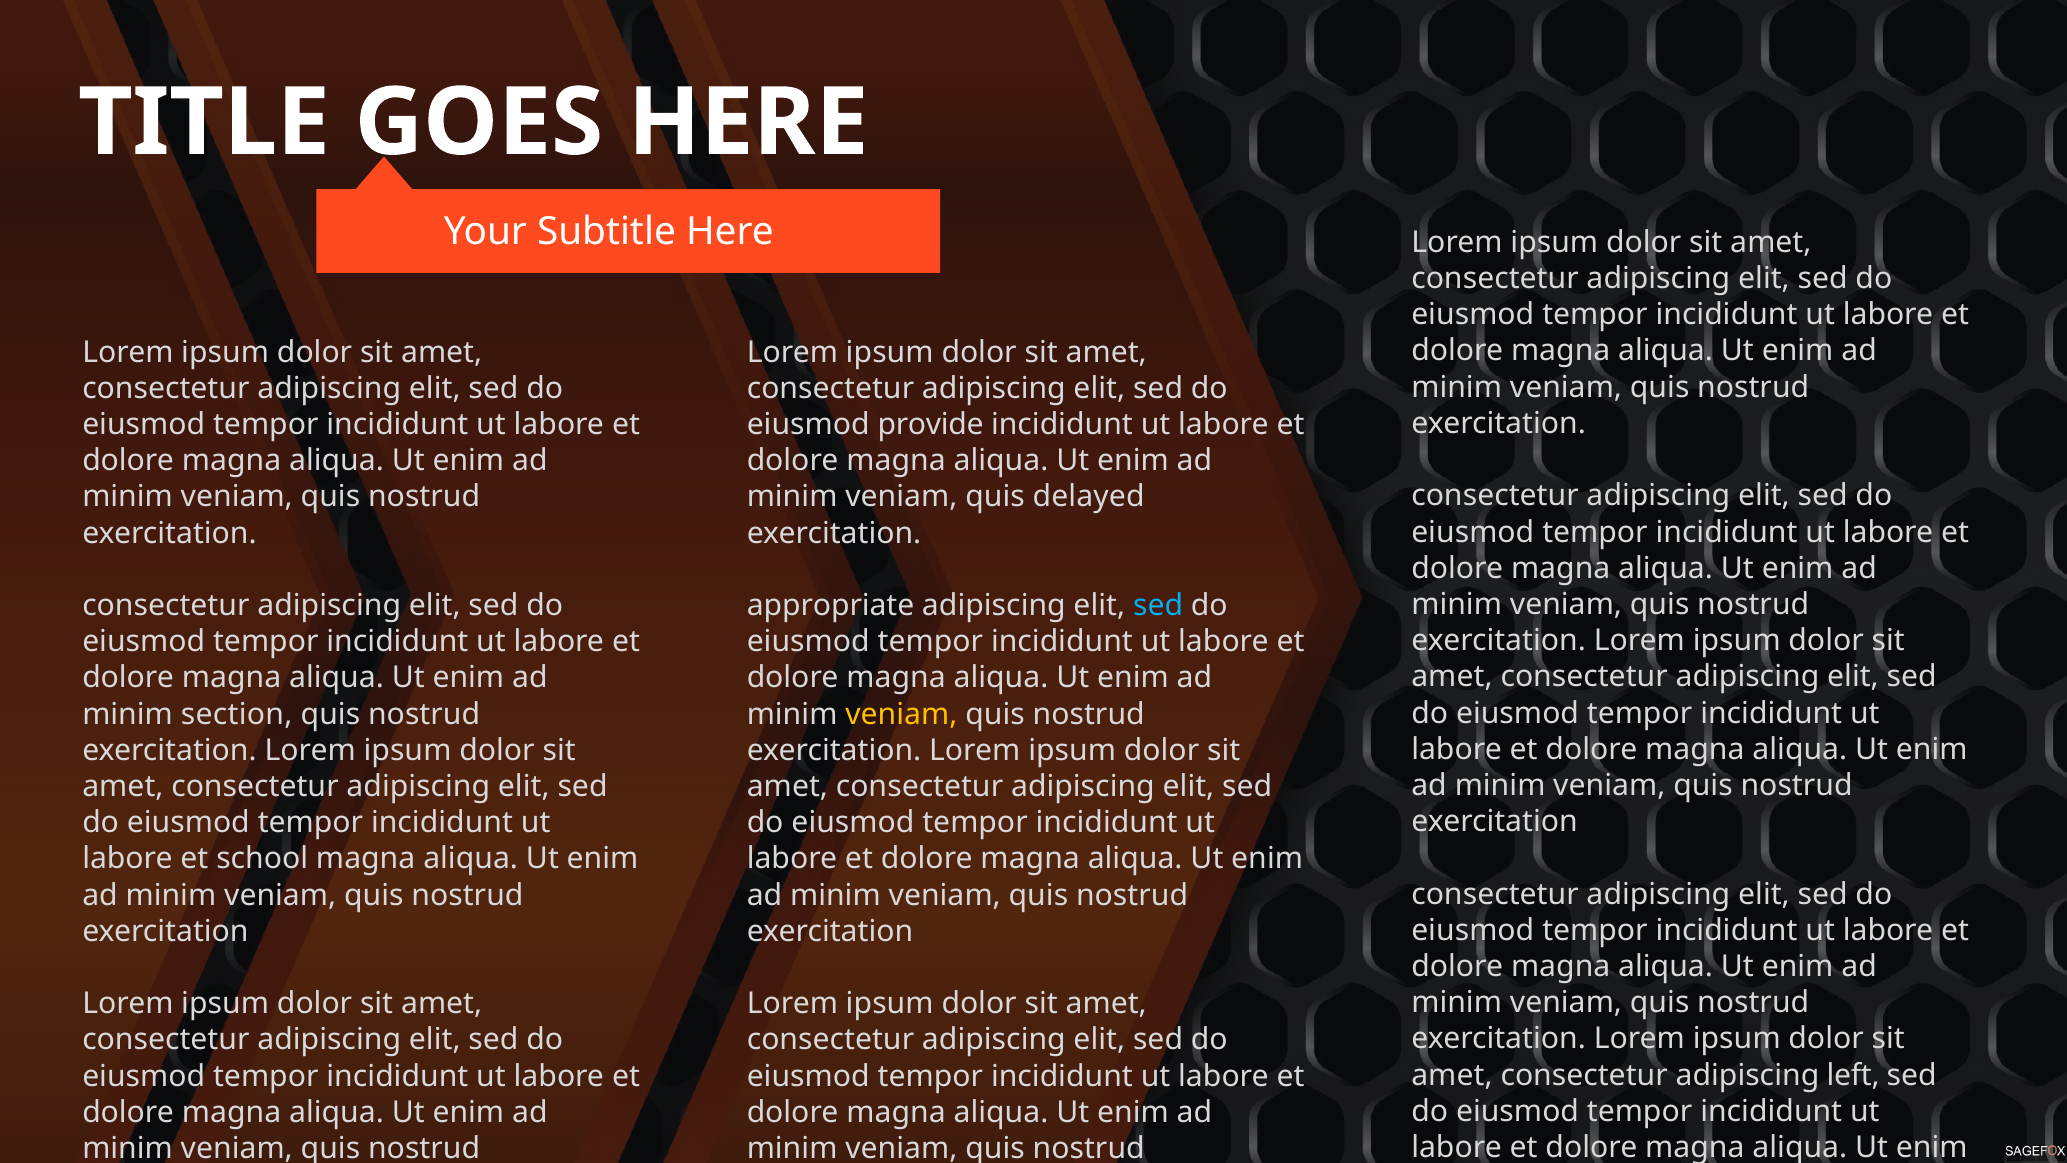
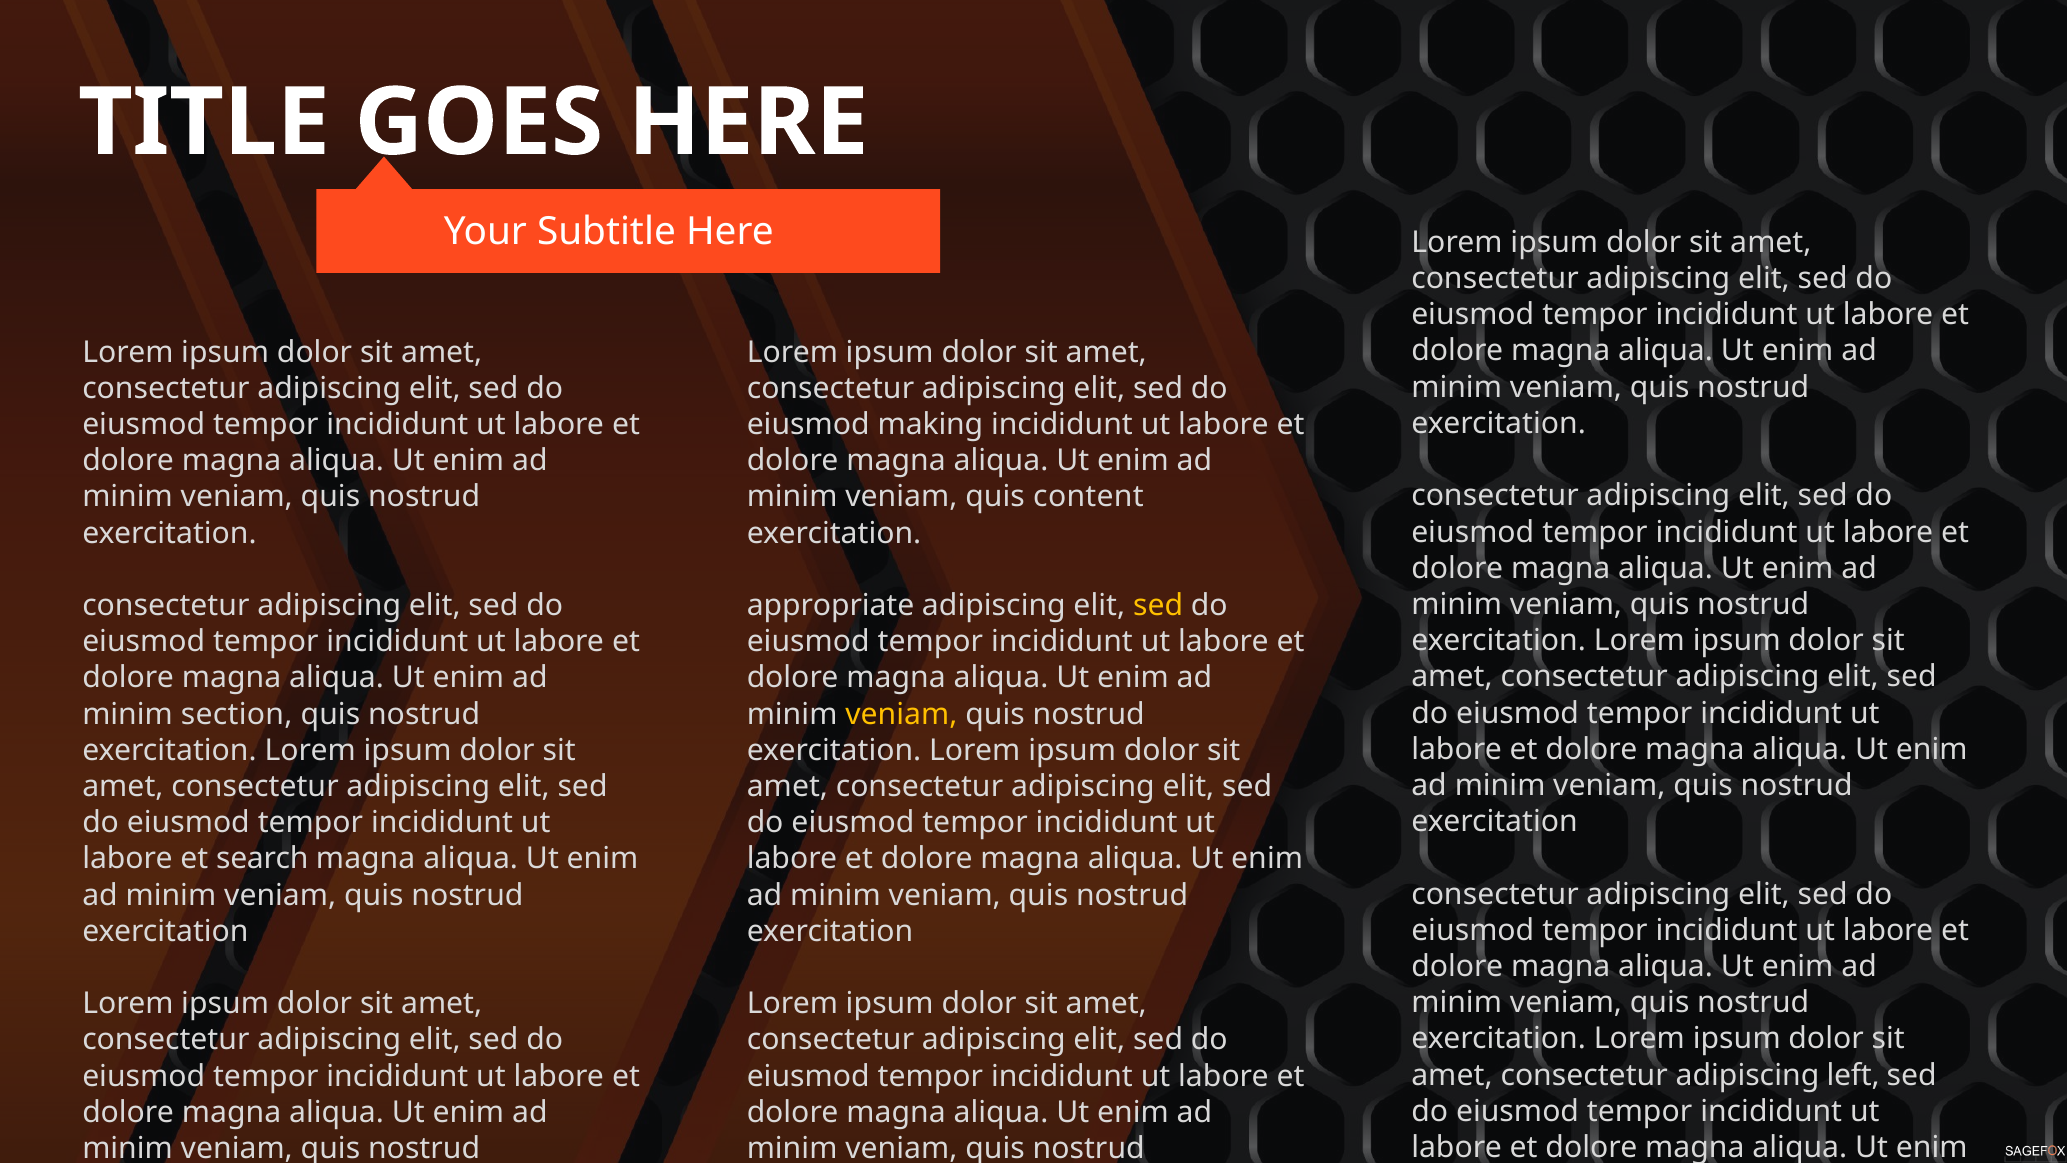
provide: provide -> making
delayed: delayed -> content
sed at (1158, 605) colour: light blue -> yellow
school: school -> search
